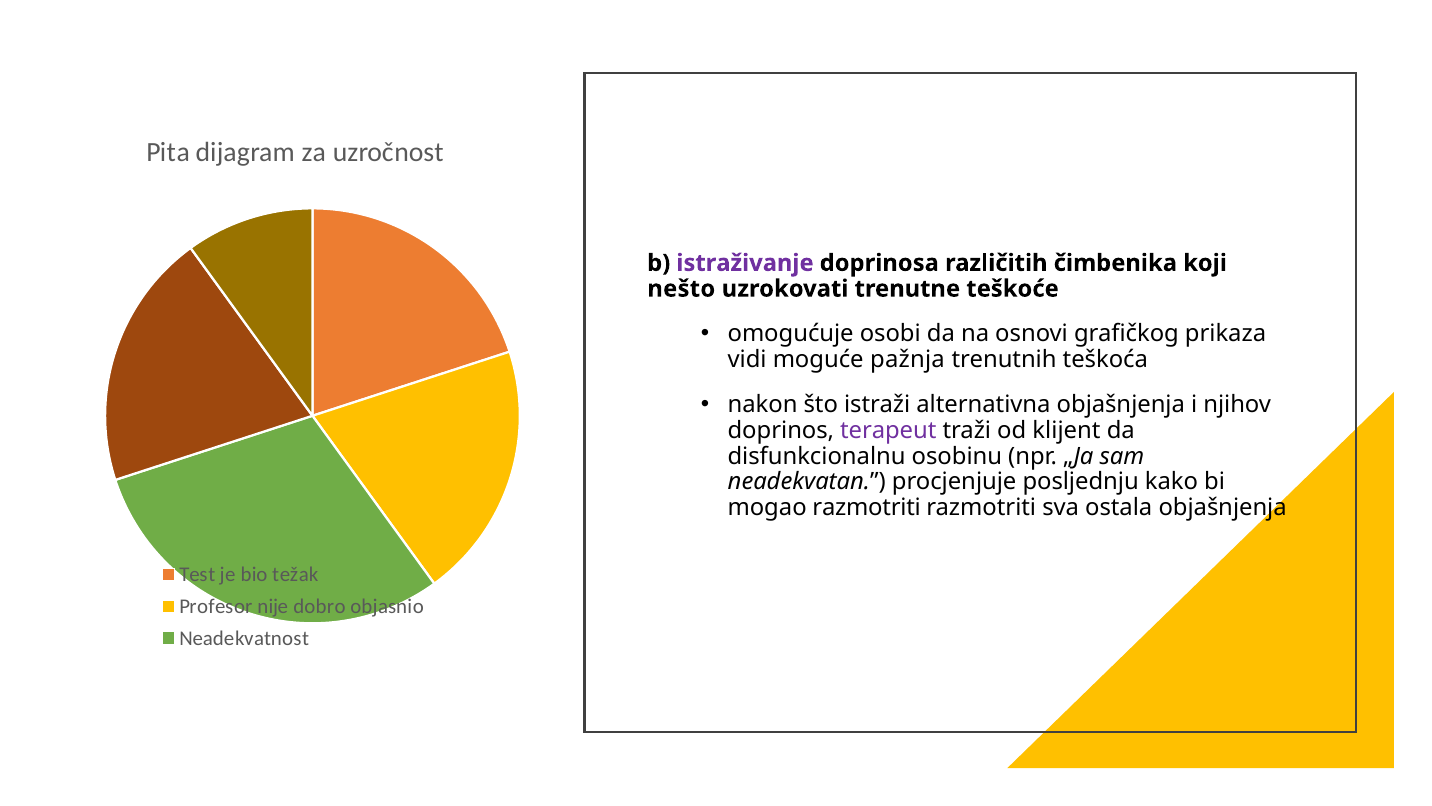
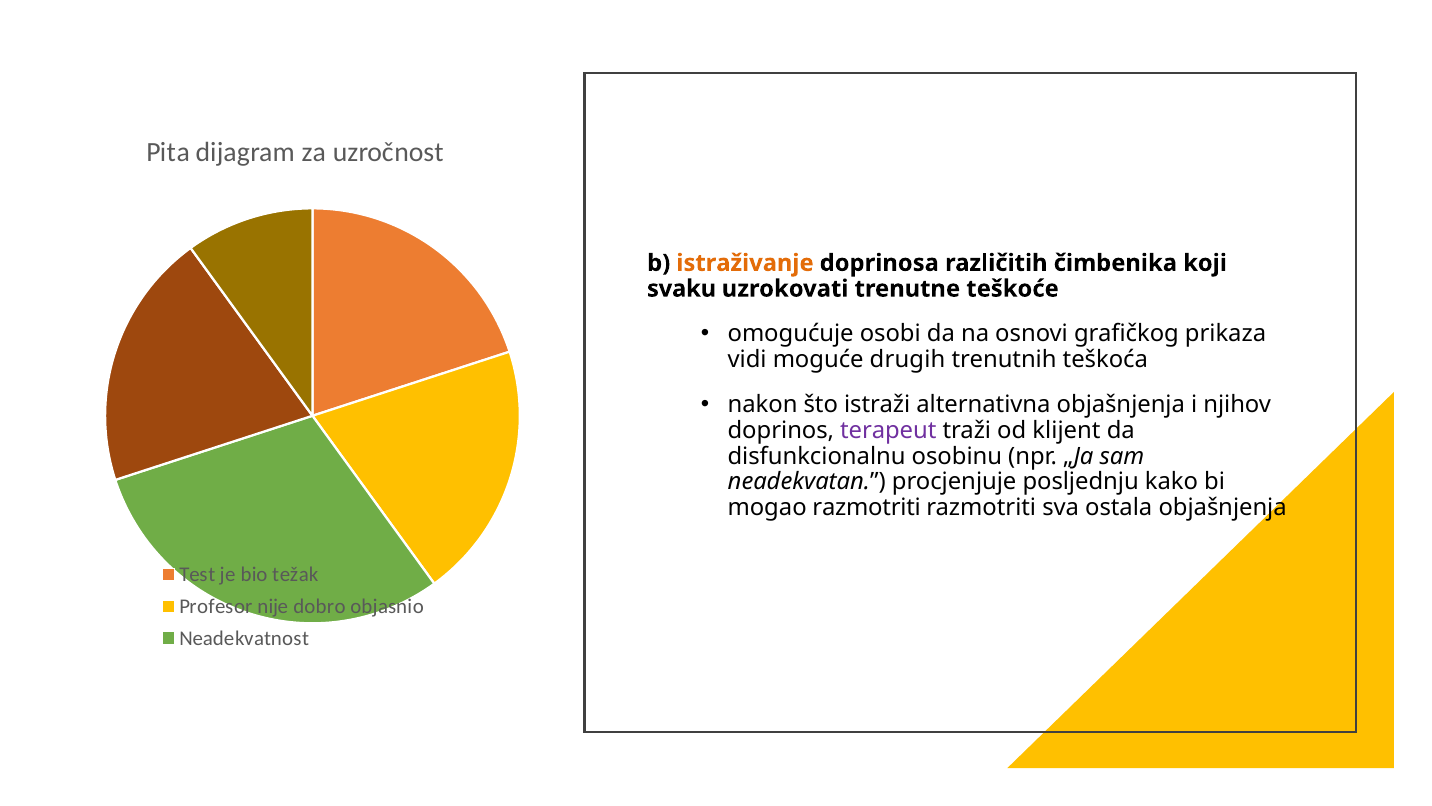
istraživanje colour: purple -> orange
nešto: nešto -> svaku
pažnja: pažnja -> drugih
